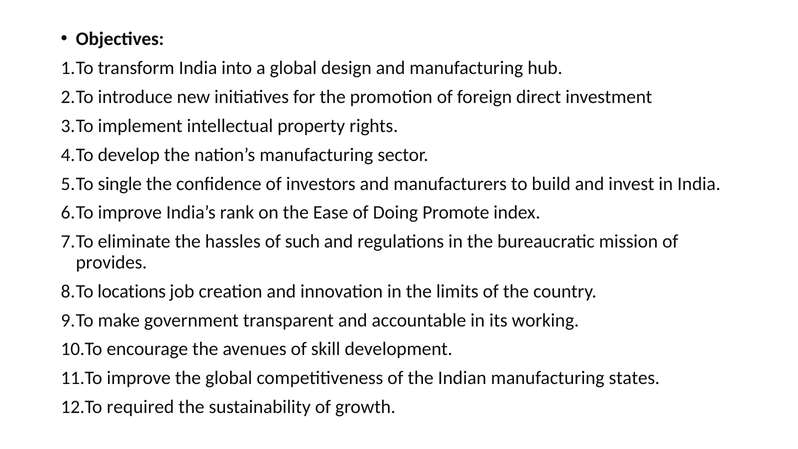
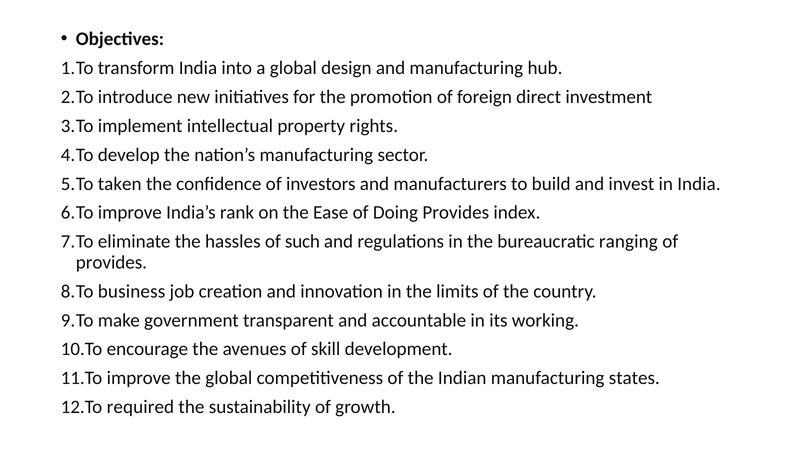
single: single -> taken
Doing Promote: Promote -> Provides
mission: mission -> ranging
locations: locations -> business
